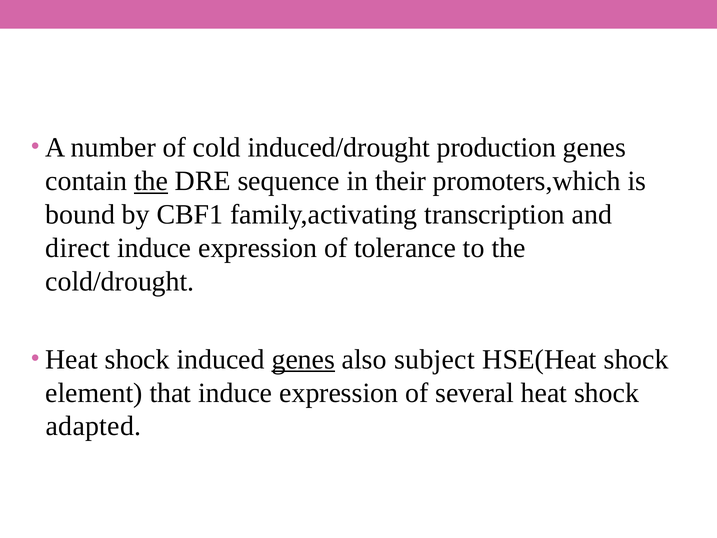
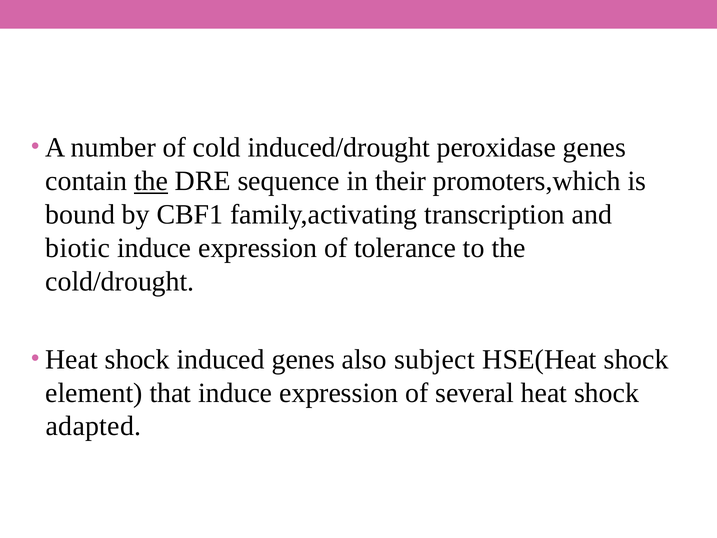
production: production -> peroxidase
direct: direct -> biotic
genes at (303, 359) underline: present -> none
